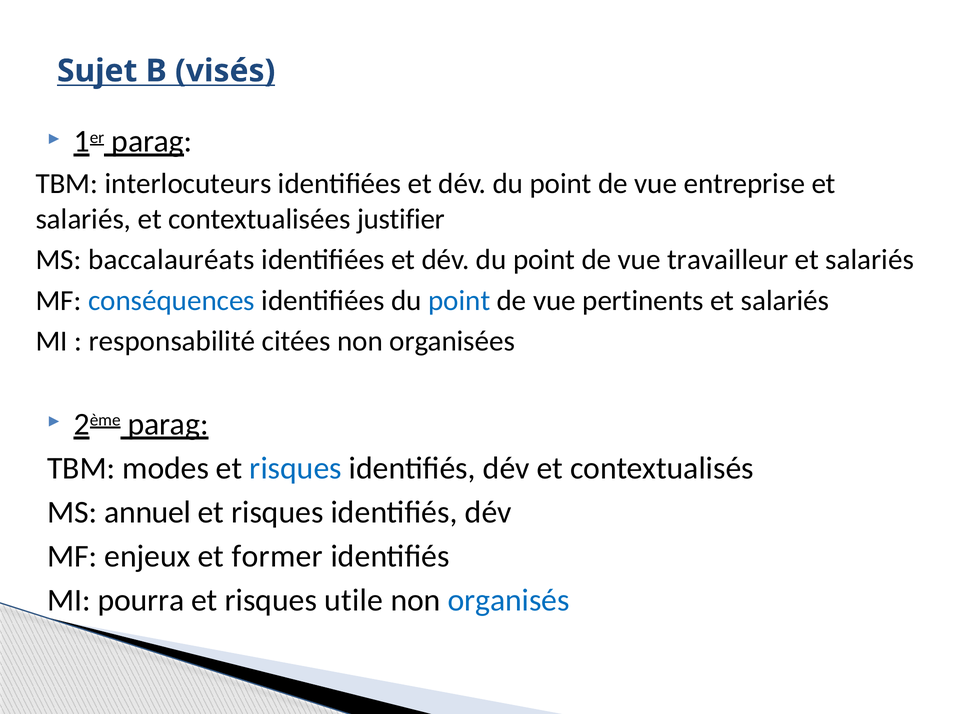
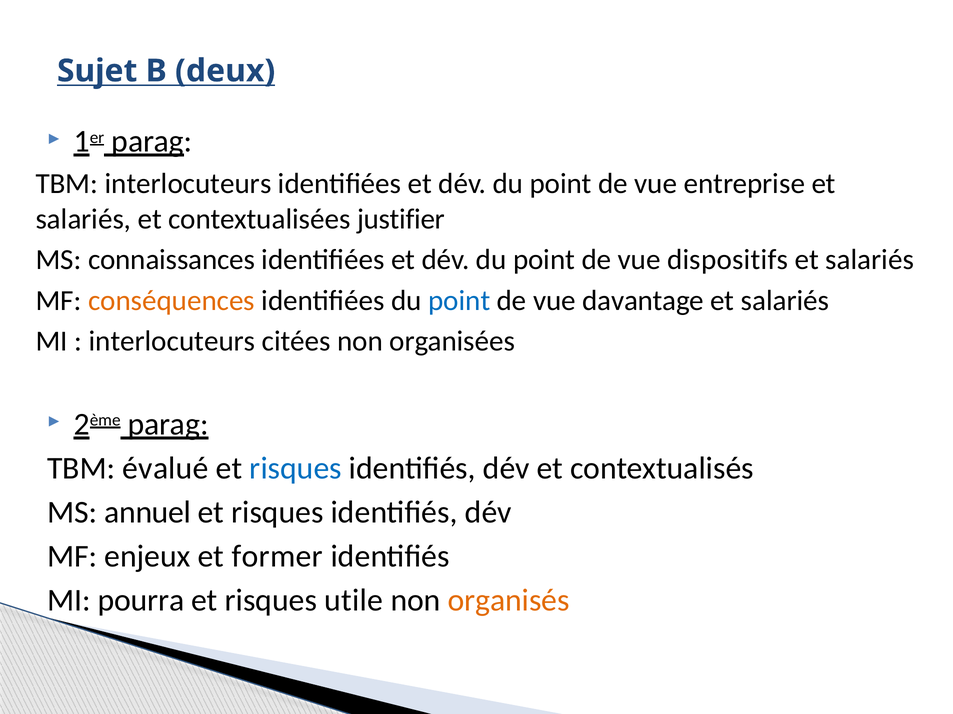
visés: visés -> deux
baccalauréats: baccalauréats -> connaissances
travailleur: travailleur -> dispositifs
conséquences colour: blue -> orange
pertinents: pertinents -> davantage
responsabilité at (172, 342): responsabilité -> interlocuteurs
modes: modes -> évalué
organisés colour: blue -> orange
